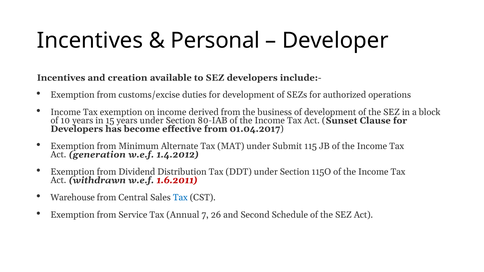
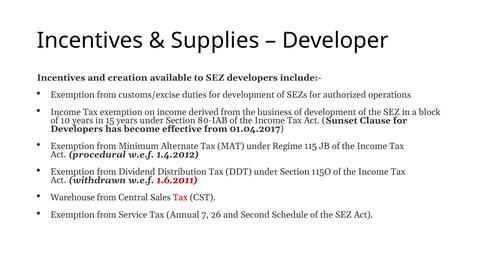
Personal: Personal -> Supplies
Submit: Submit -> Regime
generation: generation -> procedural
Tax at (180, 198) colour: blue -> red
